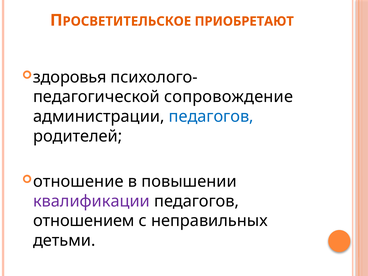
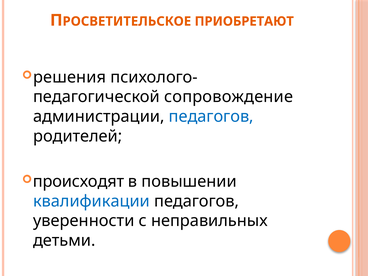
здоровья: здоровья -> решения
отношение: отношение -> происходят
квалификации colour: purple -> blue
отношением: отношением -> уверенности
